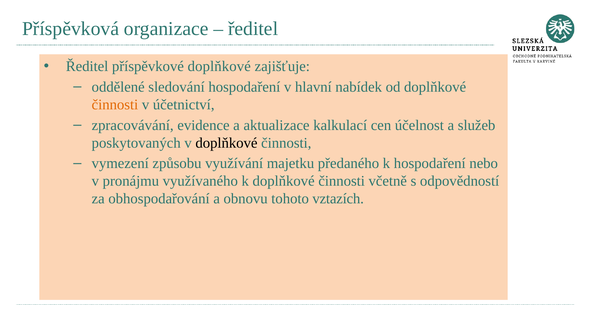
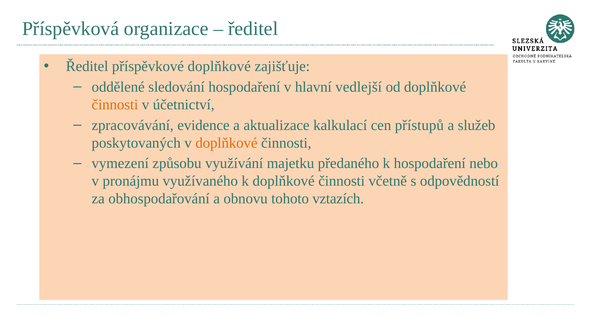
nabídek: nabídek -> vedlejší
účelnost: účelnost -> přístupů
doplňkové at (226, 143) colour: black -> orange
